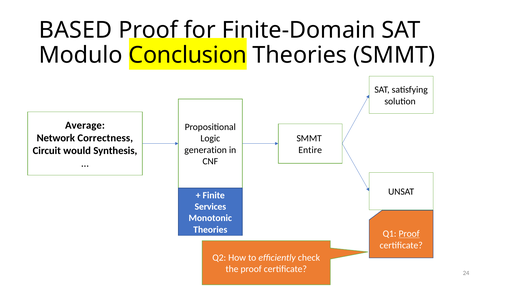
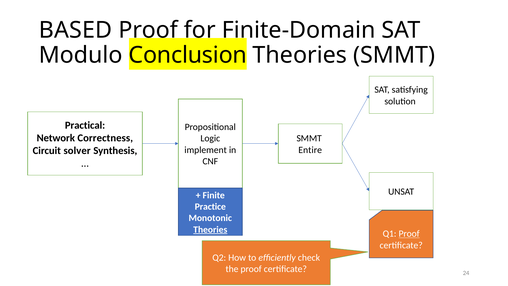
Average: Average -> Practical
generation: generation -> implement
would: would -> solver
Services: Services -> Practice
Theories at (210, 229) underline: none -> present
